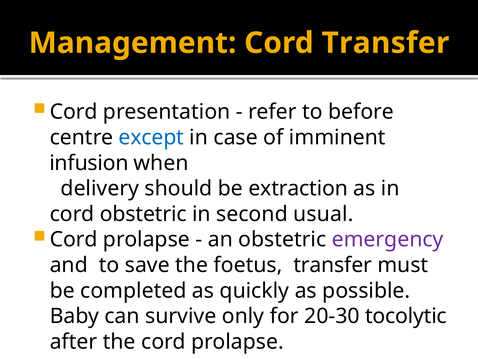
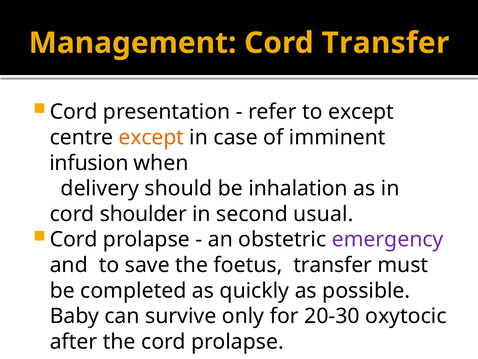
to before: before -> except
except at (151, 137) colour: blue -> orange
extraction: extraction -> inhalation
cord obstetric: obstetric -> shoulder
tocolytic: tocolytic -> oxytocic
